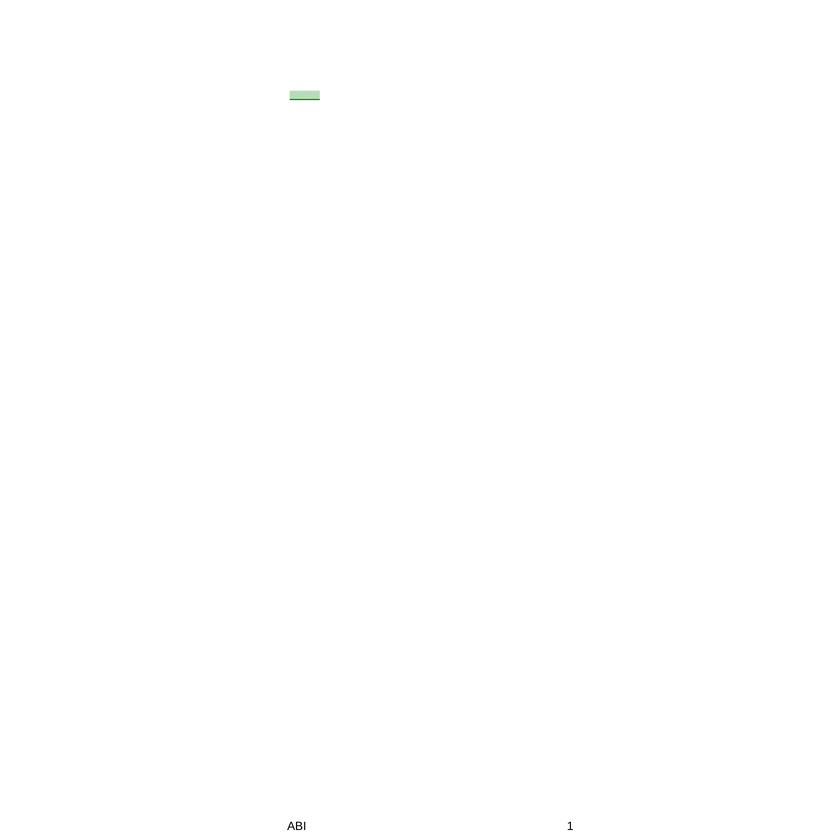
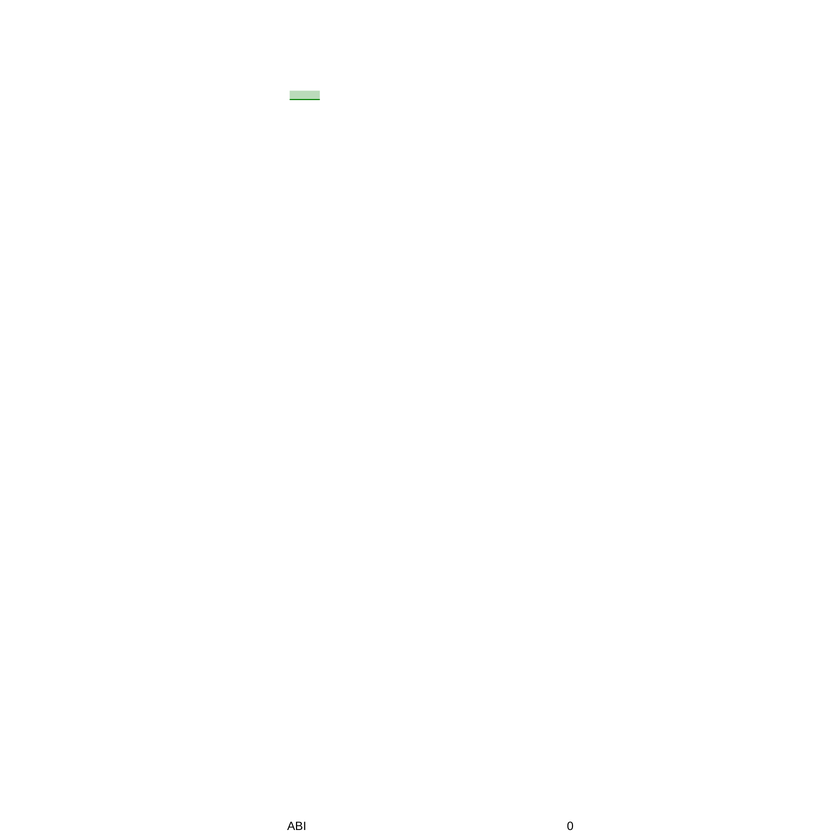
ABI 1: 1 -> 0
